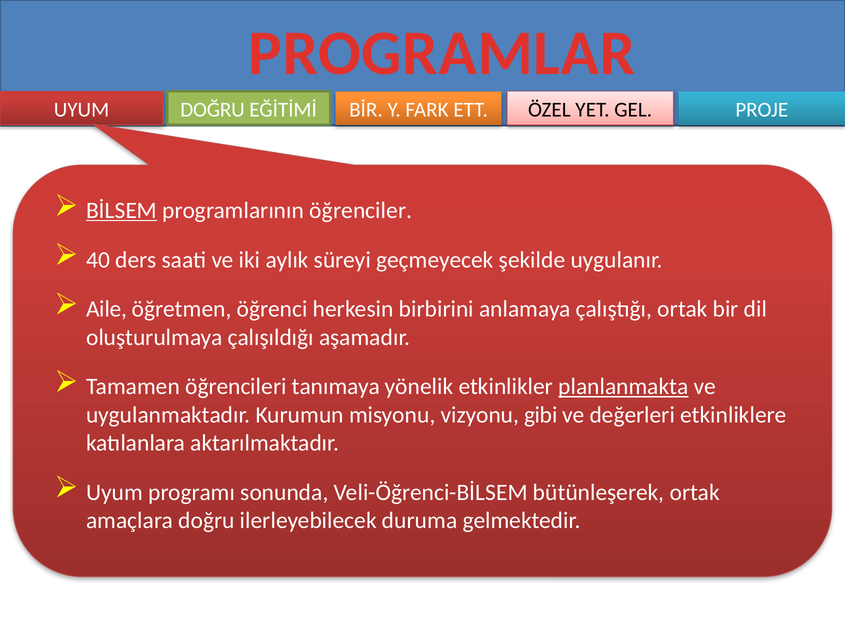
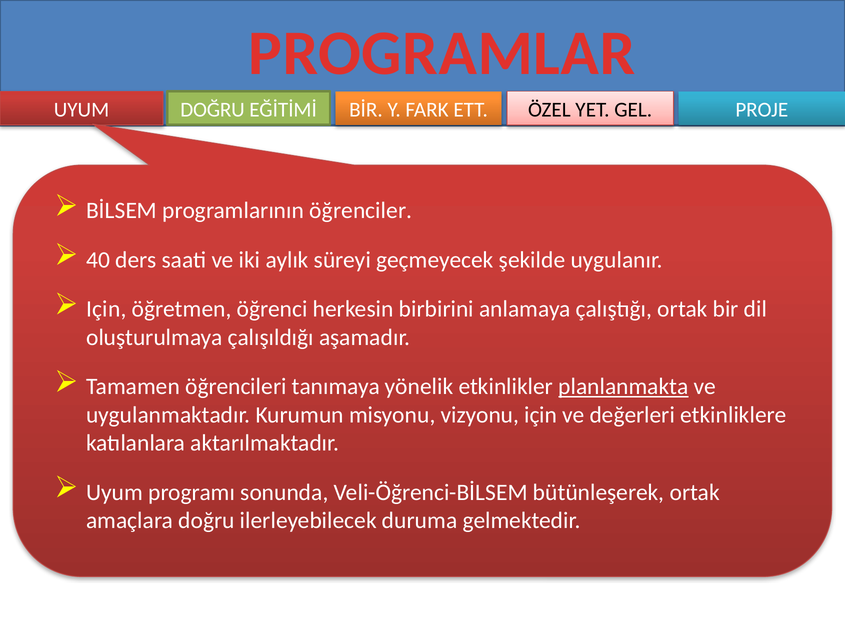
BİLSEM underline: present -> none
Aile at (107, 309): Aile -> Için
vizyonu gibi: gibi -> için
